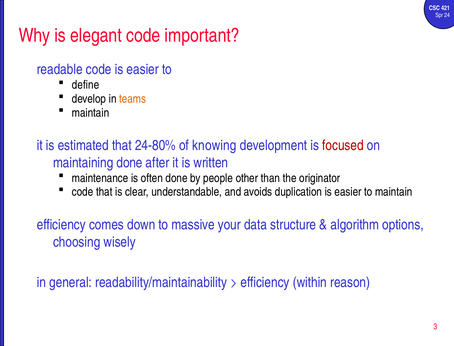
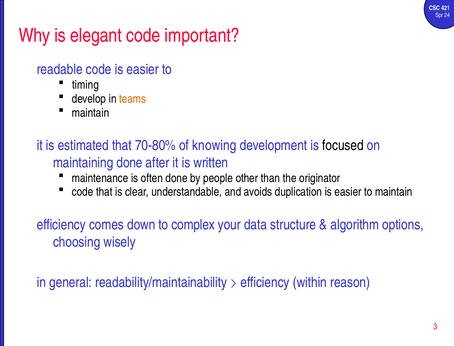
define: define -> timing
24-80%: 24-80% -> 70-80%
focused colour: red -> black
massive: massive -> complex
